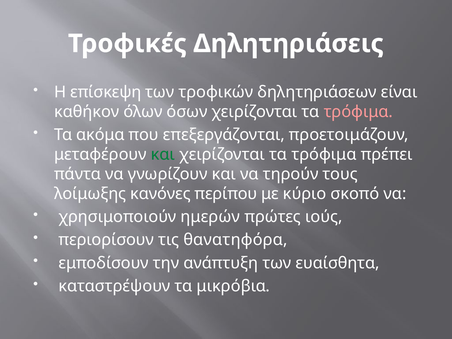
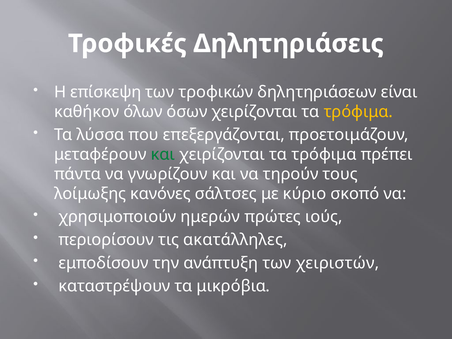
τρόφιμα at (358, 112) colour: pink -> yellow
ακόμα: ακόμα -> λύσσα
περίπου: περίπου -> σάλτσες
θανατηφόρα: θανατηφόρα -> ακατάλληλες
ευαίσθητα: ευαίσθητα -> χειριστών
